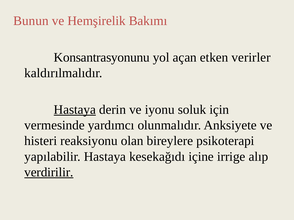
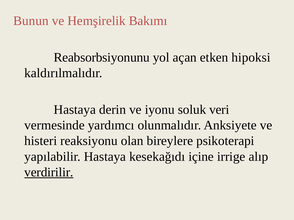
Konsantrasyonunu: Konsantrasyonunu -> Reabsorbsiyonunu
verirler: verirler -> hipoksi
Hastaya at (75, 110) underline: present -> none
için: için -> veri
